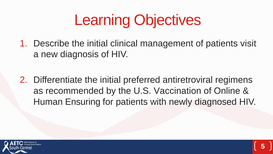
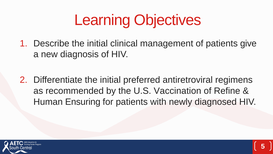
visit: visit -> give
Online: Online -> Refine
